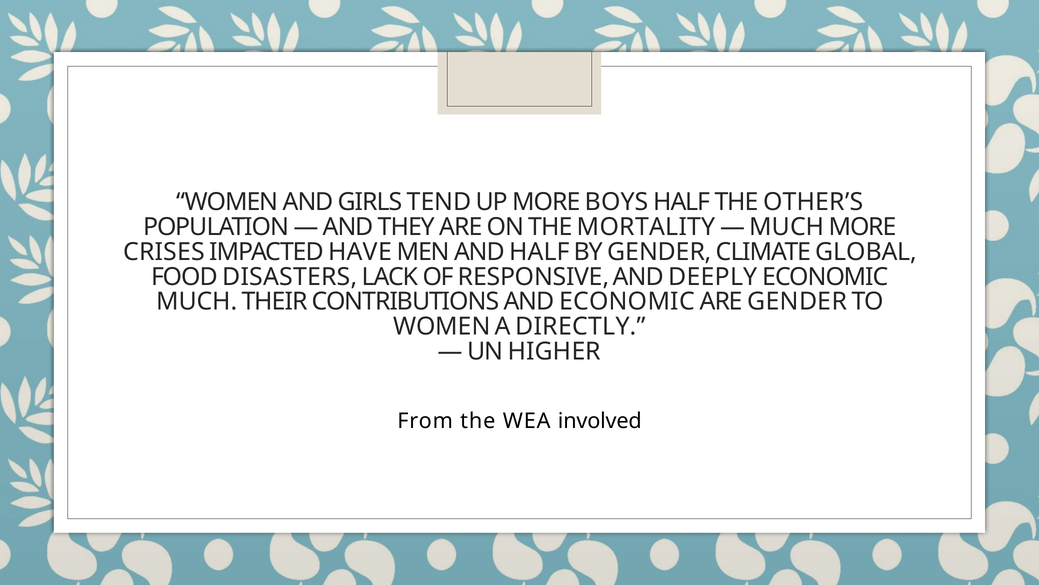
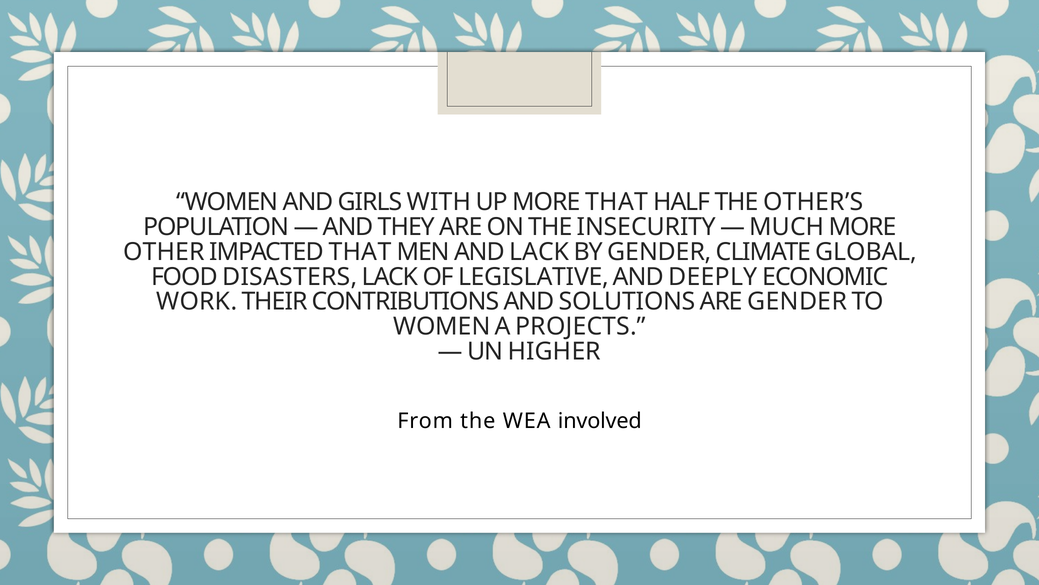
TEND: TEND -> WITH
MORE BOYS: BOYS -> THAT
MORTALITY: MORTALITY -> INSECURITY
CRISES: CRISES -> OTHER
IMPACTED HAVE: HAVE -> THAT
AND HALF: HALF -> LACK
RESPONSIVE: RESPONSIVE -> LEGISLATIVE
MUCH at (197, 301): MUCH -> WORK
AND ECONOMIC: ECONOMIC -> SOLUTIONS
DIRECTLY: DIRECTLY -> PROJECTS
